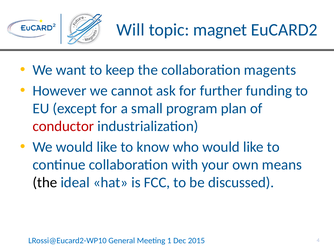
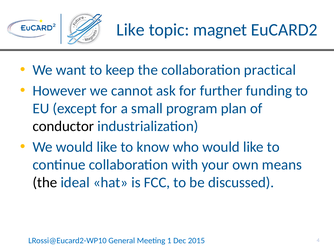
Will at (131, 30): Will -> Like
magents: magents -> practical
conductor colour: red -> black
